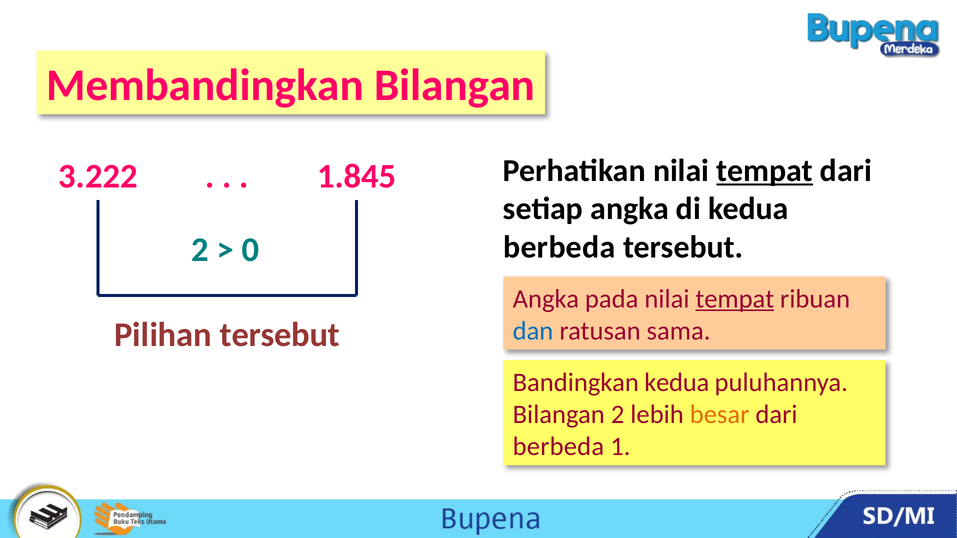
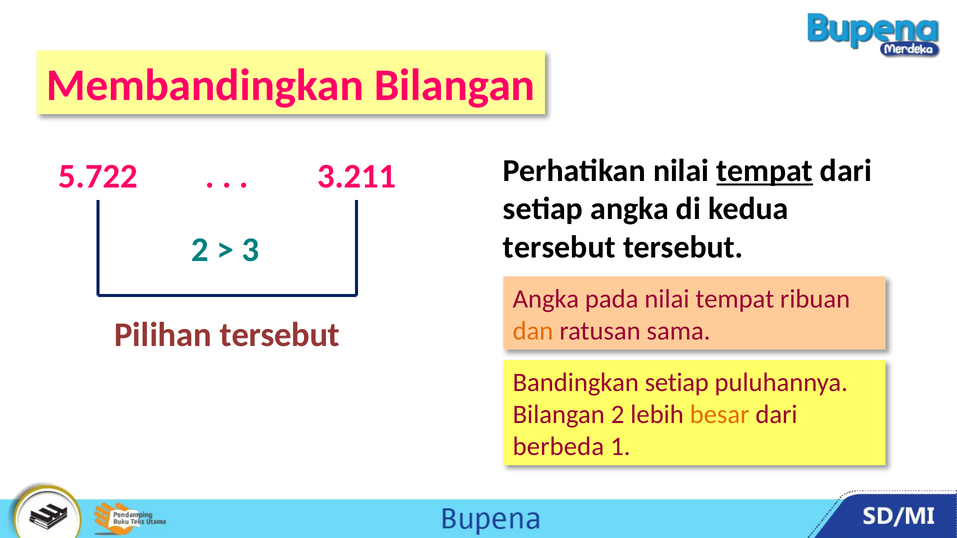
3.222: 3.222 -> 5.722
1.845: 1.845 -> 3.211
berbeda at (559, 247): berbeda -> tersebut
0: 0 -> 3
tempat at (735, 299) underline: present -> none
dan colour: blue -> orange
Bandingkan kedua: kedua -> setiap
